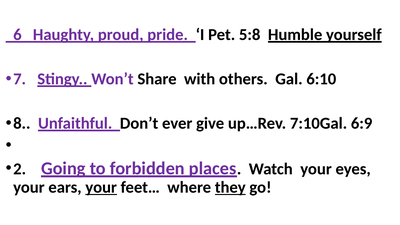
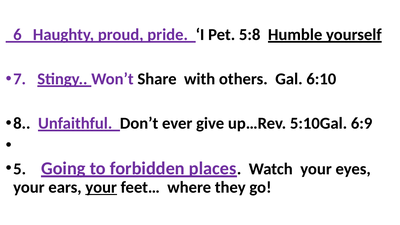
7:10Gal: 7:10Gal -> 5:10Gal
2: 2 -> 5
they underline: present -> none
